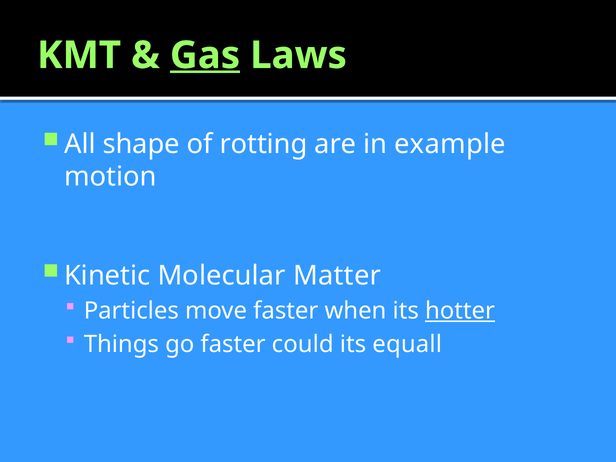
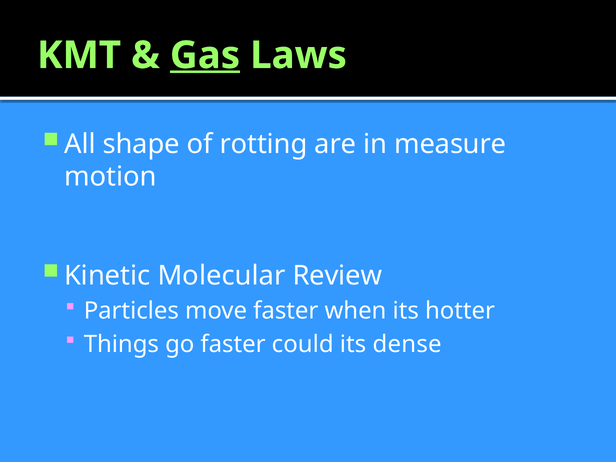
example: example -> measure
Matter: Matter -> Review
hotter underline: present -> none
equall: equall -> dense
